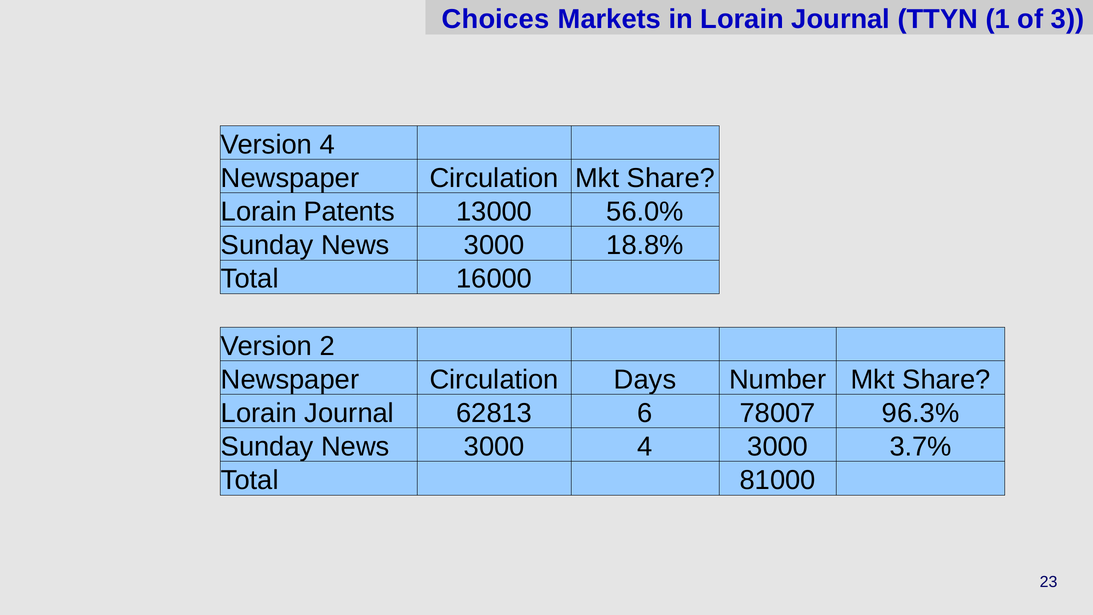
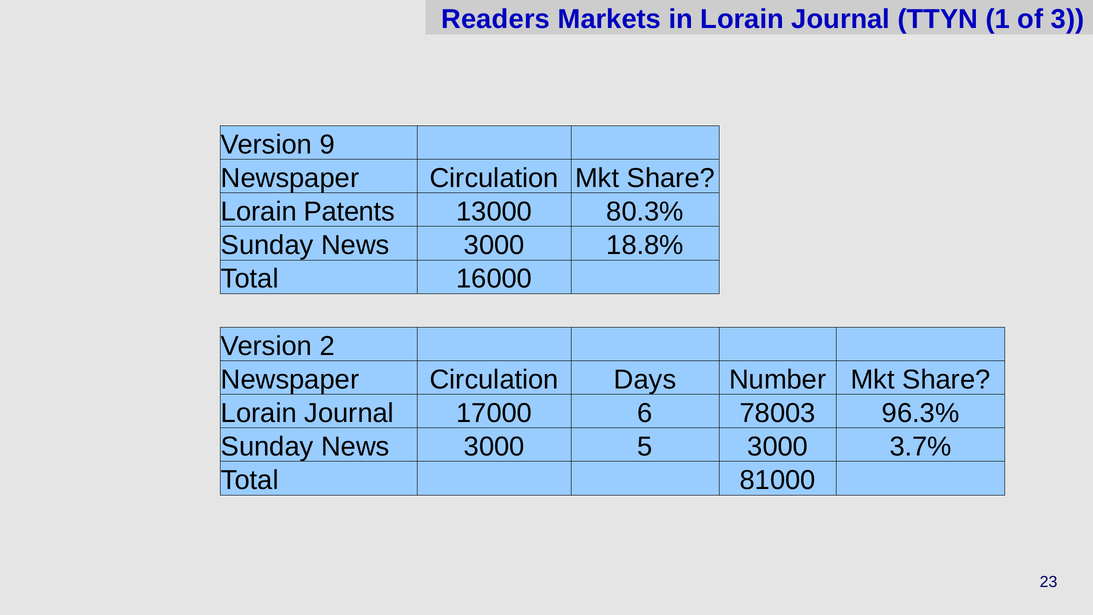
Choices: Choices -> Readers
Version 4: 4 -> 9
56.0%: 56.0% -> 80.3%
62813: 62813 -> 17000
78007: 78007 -> 78003
3000 4: 4 -> 5
